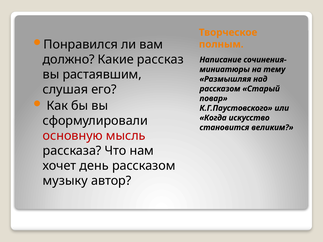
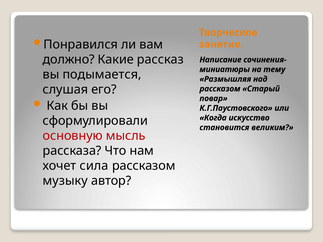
полным: полным -> занятие
растаявшим: растаявшим -> подымается
день: день -> сила
